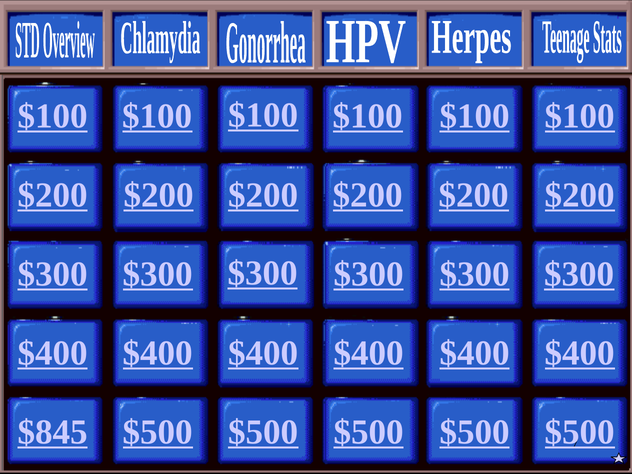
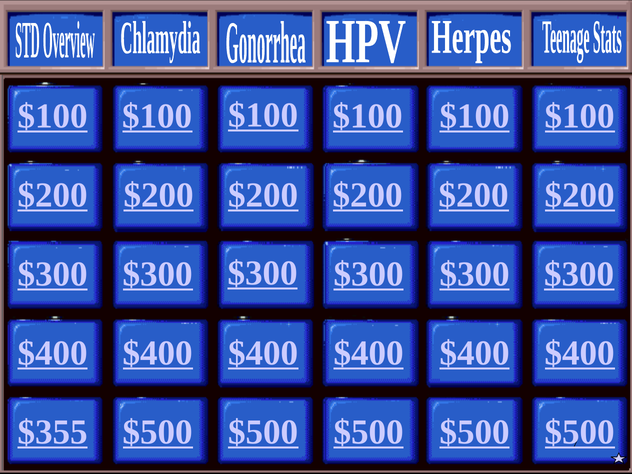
$845: $845 -> $355
